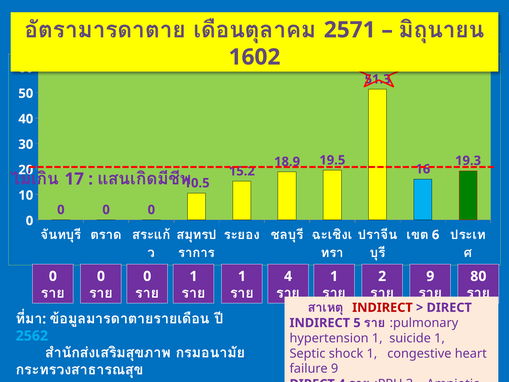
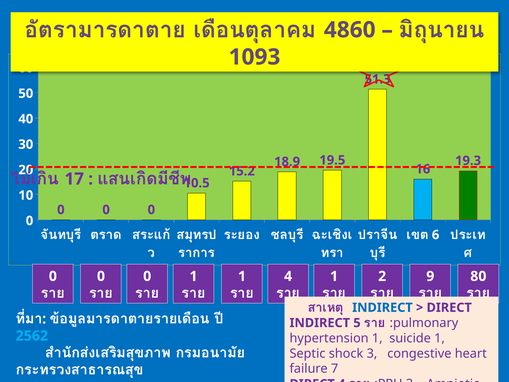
2571: 2571 -> 4860
1602: 1602 -> 1093
INDIRECT at (382, 307) colour: red -> blue
shock 1: 1 -> 3
failure 9: 9 -> 7
